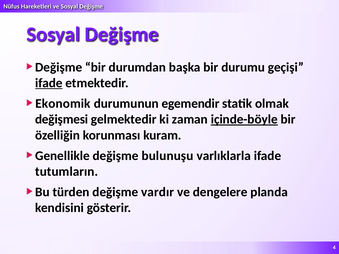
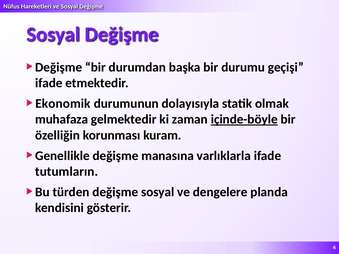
ifade at (49, 83) underline: present -> none
egemendir: egemendir -> dolayısıyla
değişmesi: değişmesi -> muhafaza
bulunuşu: bulunuşu -> manasına
türden değişme vardır: vardır -> sosyal
